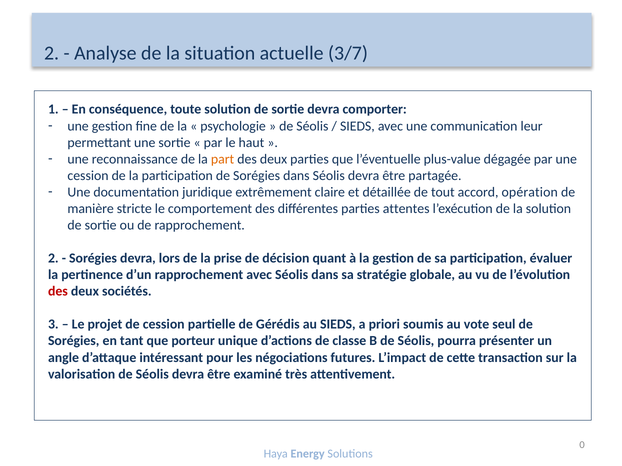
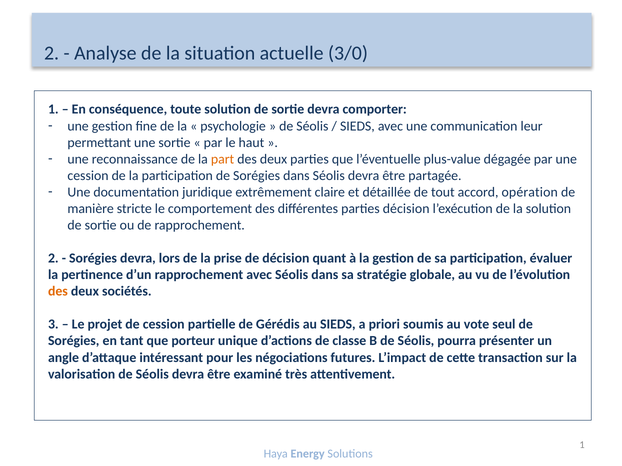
3/7: 3/7 -> 3/0
parties attentes: attentes -> décision
des at (58, 292) colour: red -> orange
0 at (582, 445): 0 -> 1
